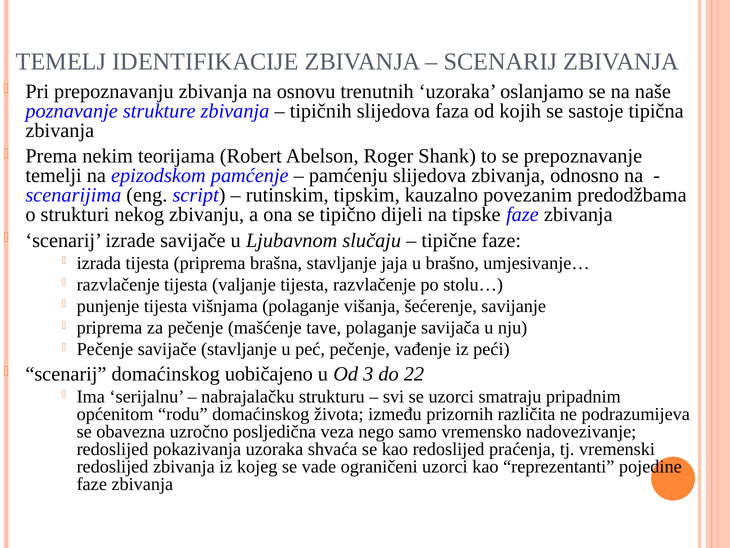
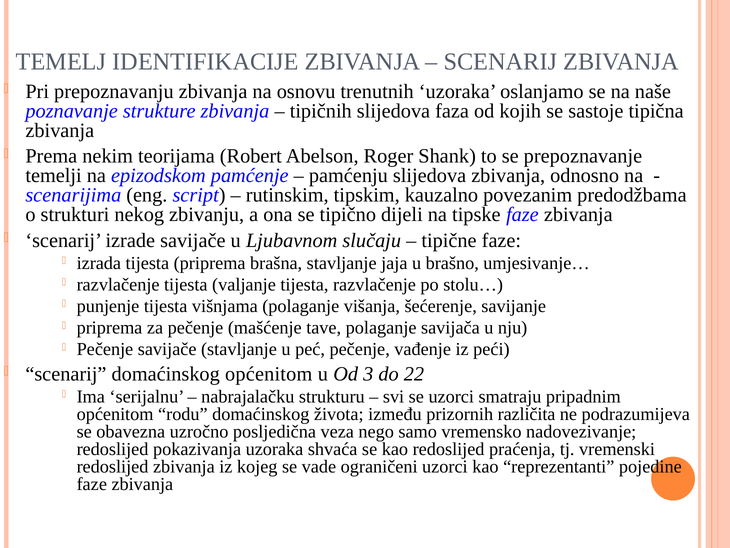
domaćinskog uobičajeno: uobičajeno -> općenitom
